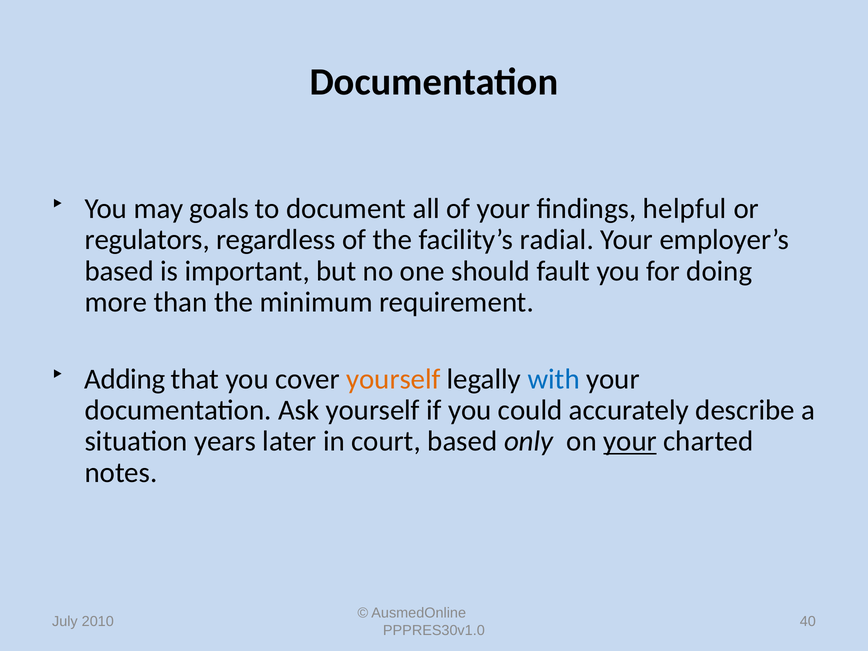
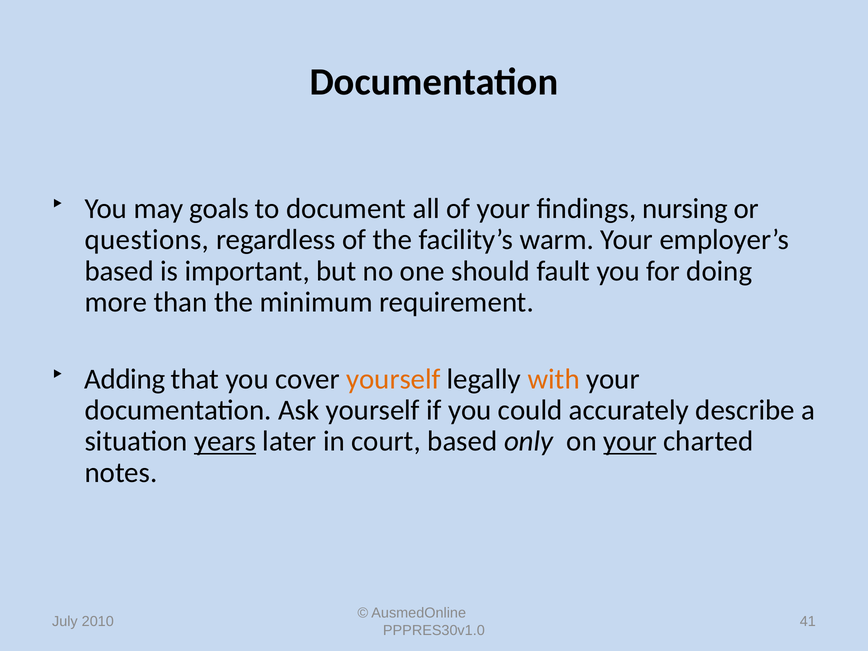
helpful: helpful -> nursing
regulators: regulators -> questions
radial: radial -> warm
with colour: blue -> orange
years underline: none -> present
40: 40 -> 41
